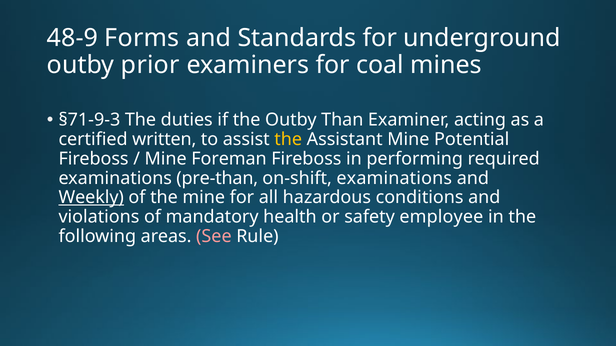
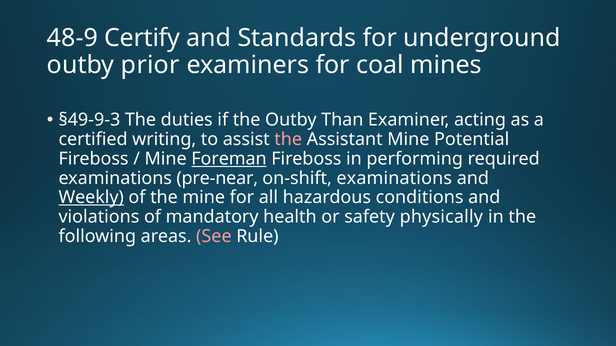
Forms: Forms -> Certify
§71-9-3: §71-9-3 -> §49-9-3
written: written -> writing
the at (288, 140) colour: yellow -> pink
Foreman underline: none -> present
pre-than: pre-than -> pre-near
employee: employee -> physically
